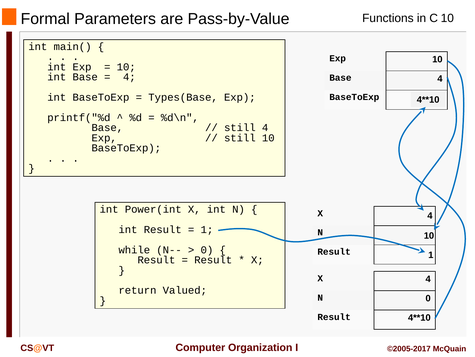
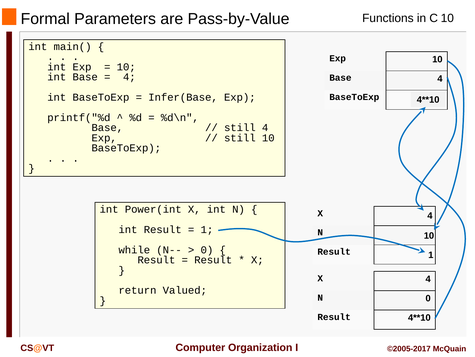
Types(Base: Types(Base -> Infer(Base
